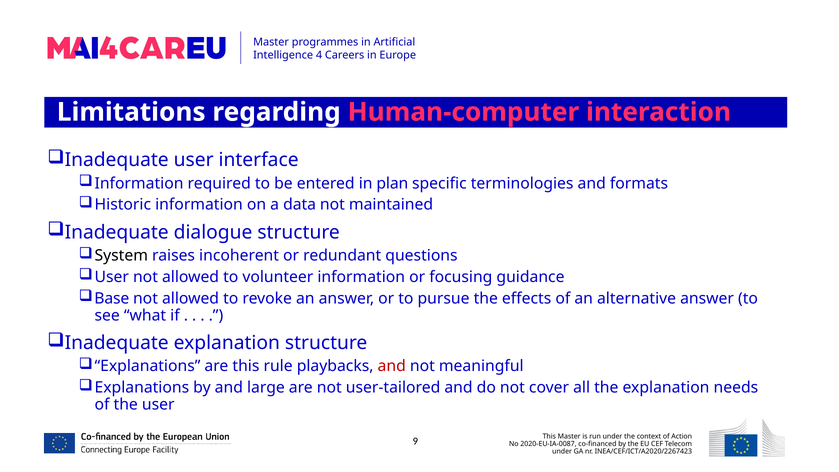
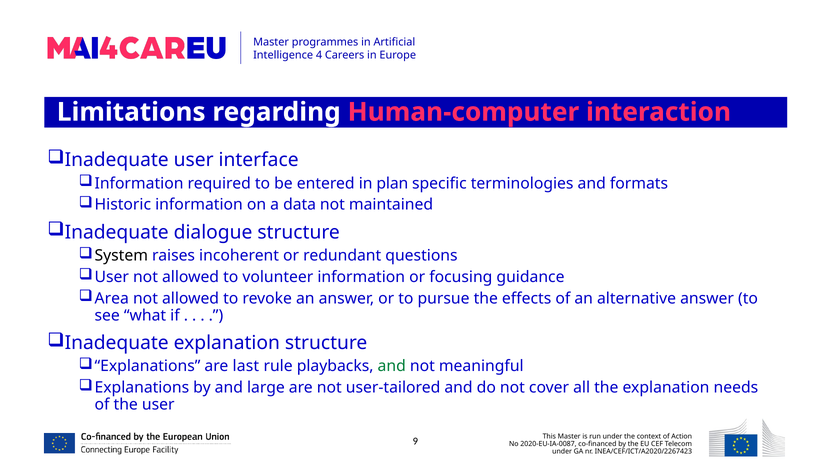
Base: Base -> Area
are this: this -> last
and at (392, 366) colour: red -> green
